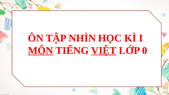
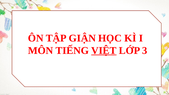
NHÌN: NHÌN -> GIẬN
MÔN underline: present -> none
0: 0 -> 3
